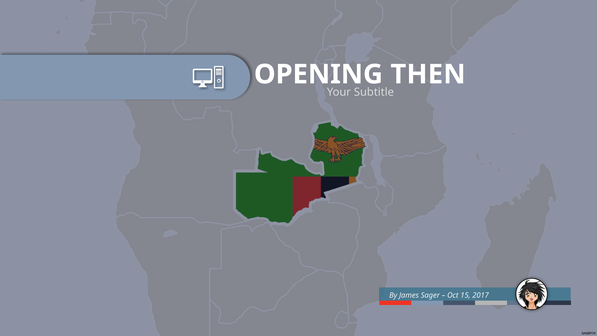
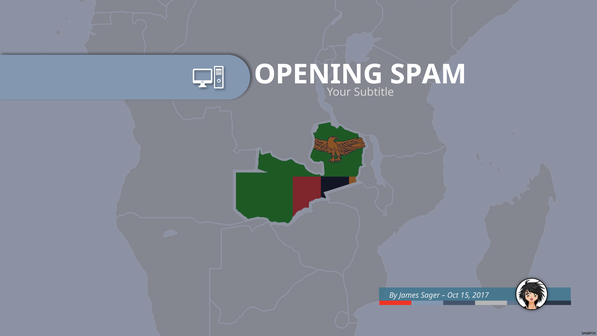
THEN: THEN -> SPAM
